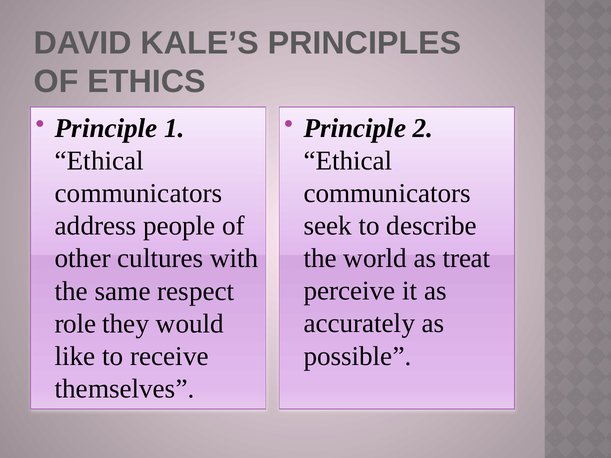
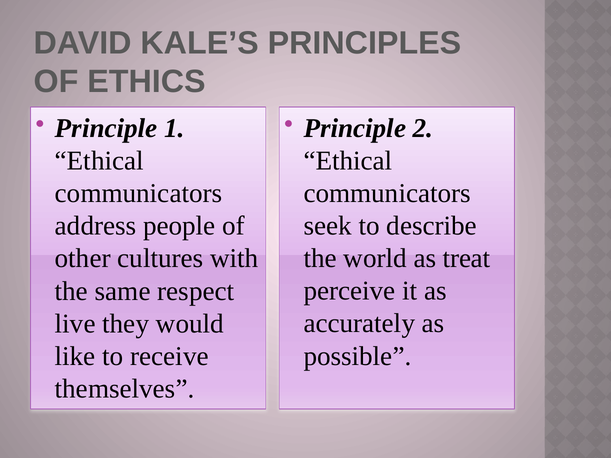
role: role -> live
